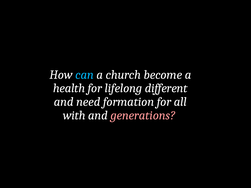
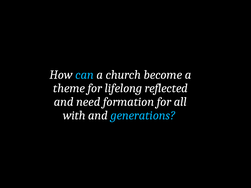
health: health -> theme
different: different -> reflected
generations colour: pink -> light blue
